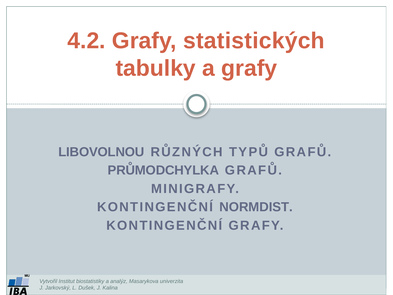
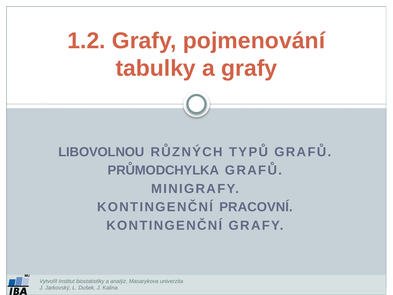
4.2: 4.2 -> 1.2
statistických: statistických -> pojmenování
NORMDIST: NORMDIST -> PRACOVNÍ
